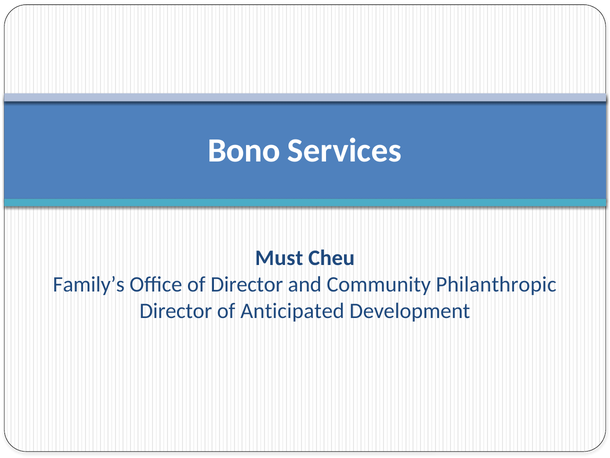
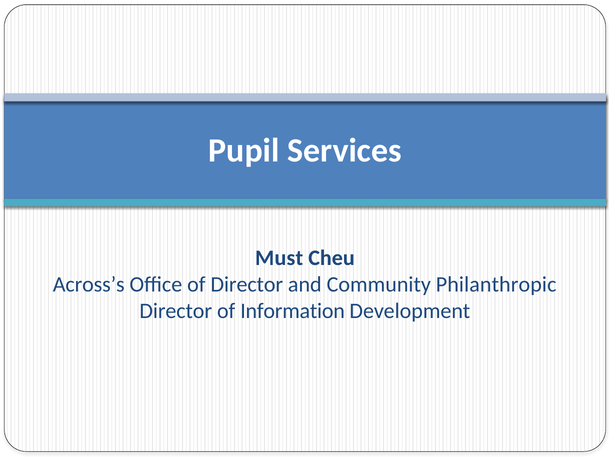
Bono: Bono -> Pupil
Family’s: Family’s -> Across’s
Anticipated: Anticipated -> Information
